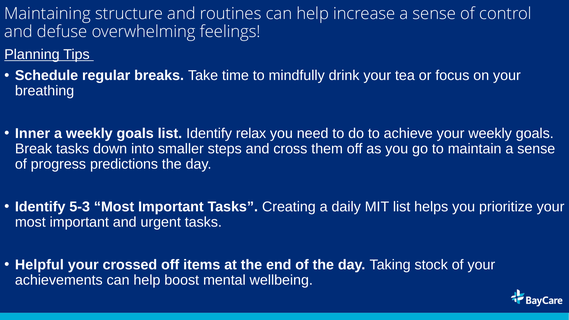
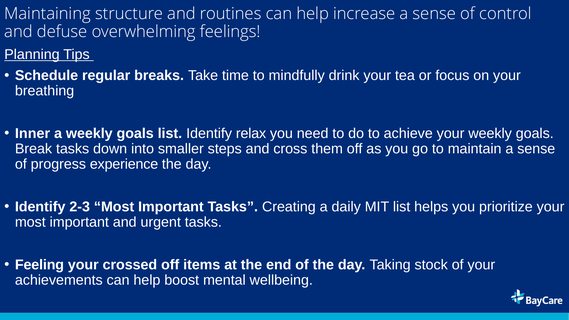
predictions: predictions -> experience
5-3: 5-3 -> 2-3
Helpful: Helpful -> Feeling
